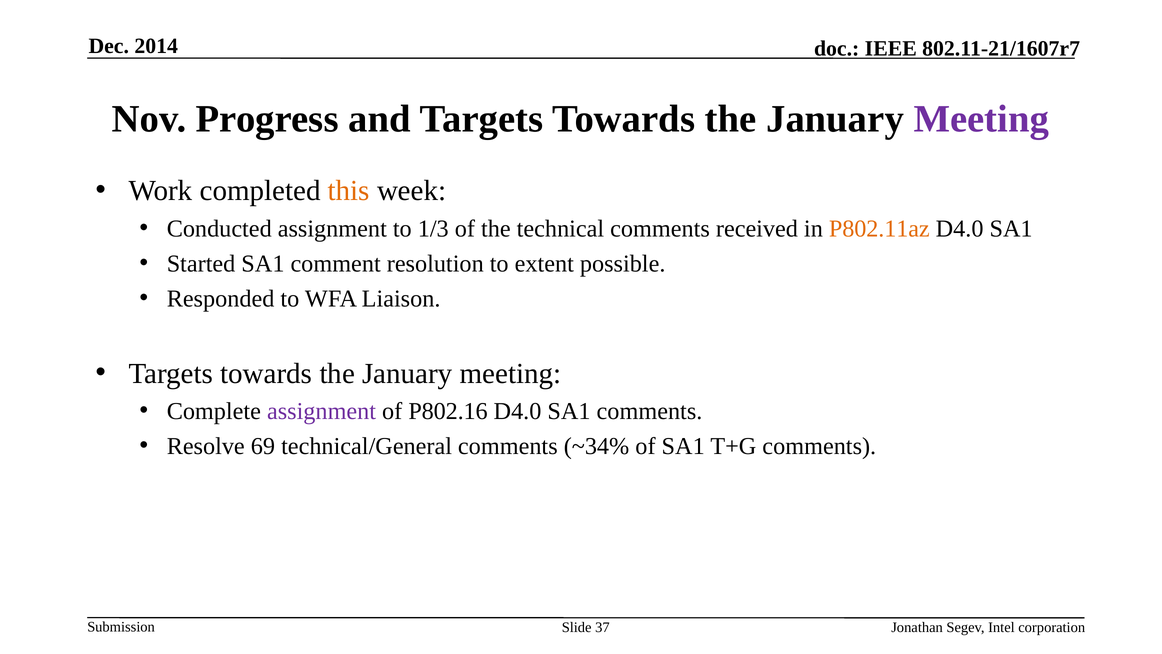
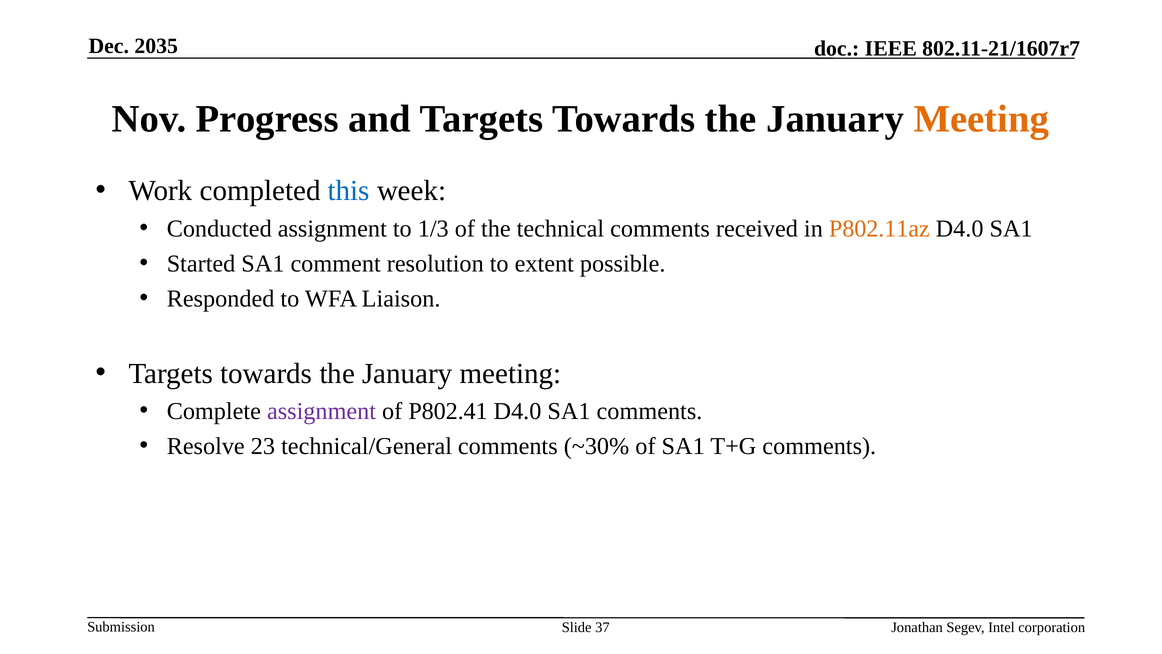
2014: 2014 -> 2035
Meeting at (981, 119) colour: purple -> orange
this colour: orange -> blue
P802.16: P802.16 -> P802.41
69: 69 -> 23
~34%: ~34% -> ~30%
